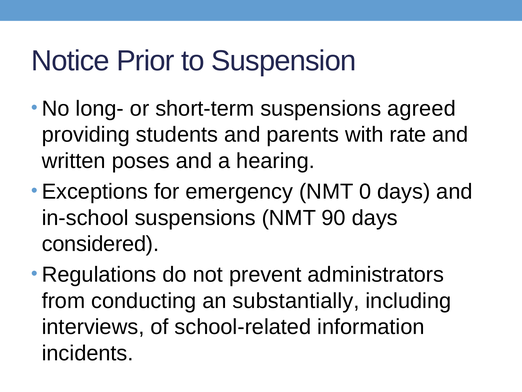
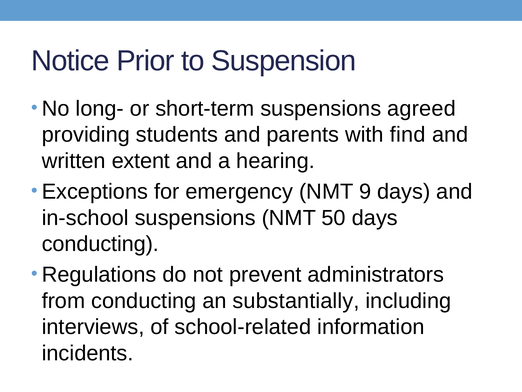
rate: rate -> find
poses: poses -> extent
0: 0 -> 9
90: 90 -> 50
considered at (100, 244): considered -> conducting
